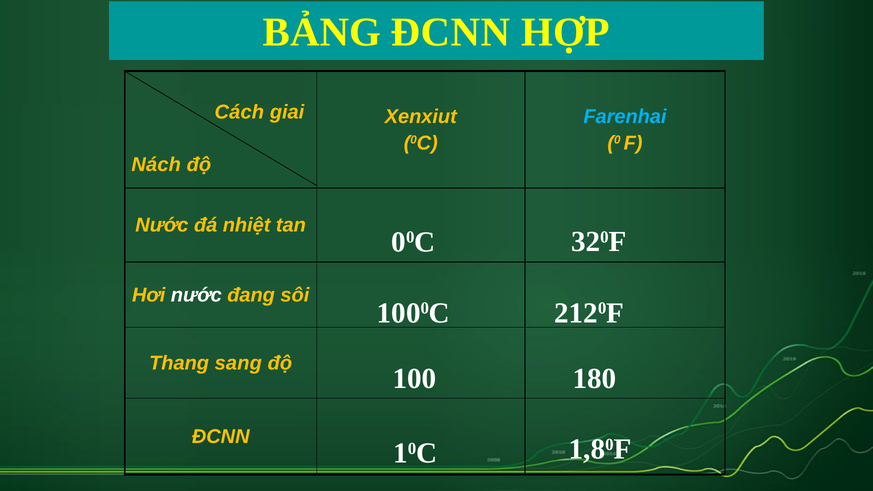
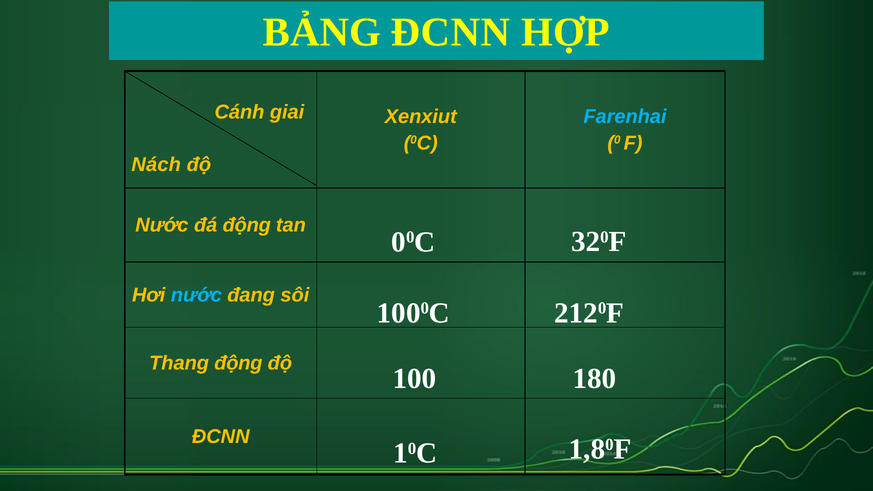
Cách: Cách -> Cánh
đá nhiệt: nhiệt -> động
nước at (196, 295) colour: white -> light blue
Thang sang: sang -> động
